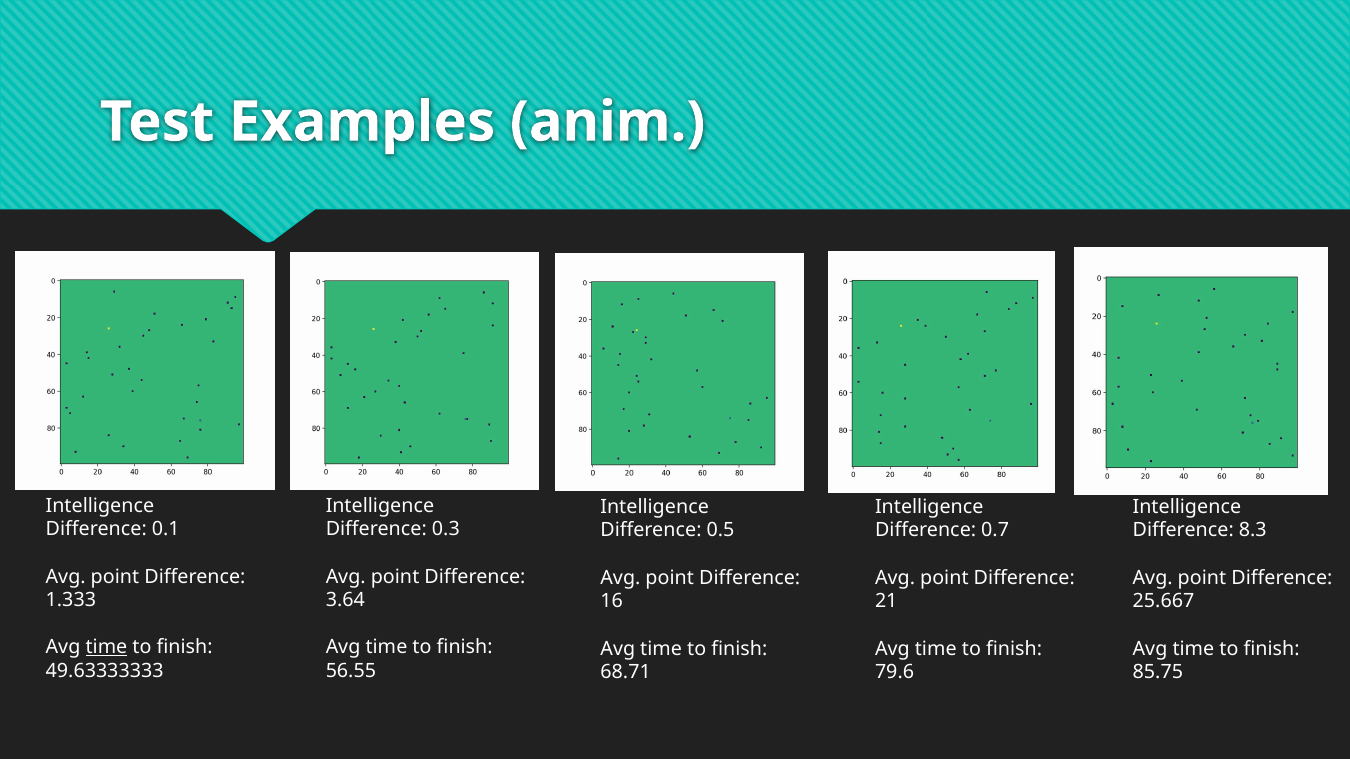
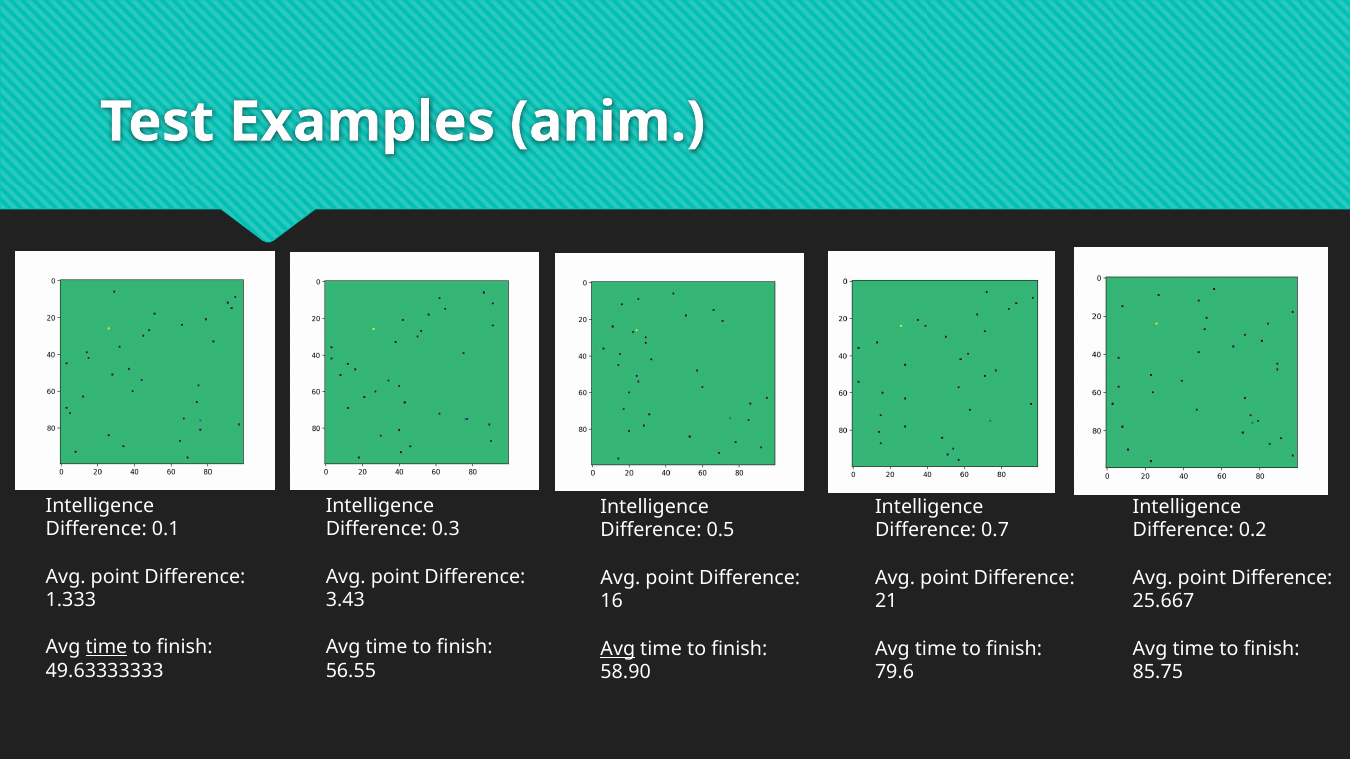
8.3: 8.3 -> 0.2
3.64: 3.64 -> 3.43
Avg at (618, 649) underline: none -> present
68.71: 68.71 -> 58.90
